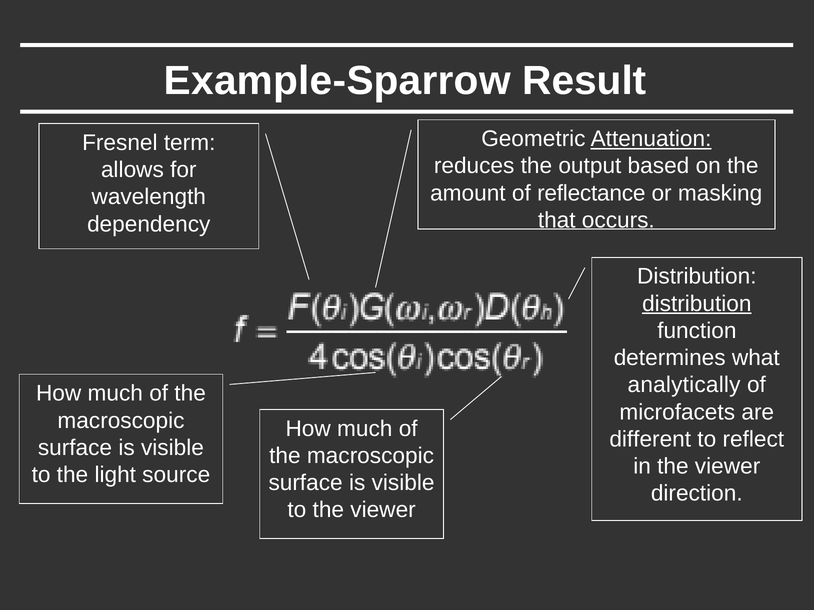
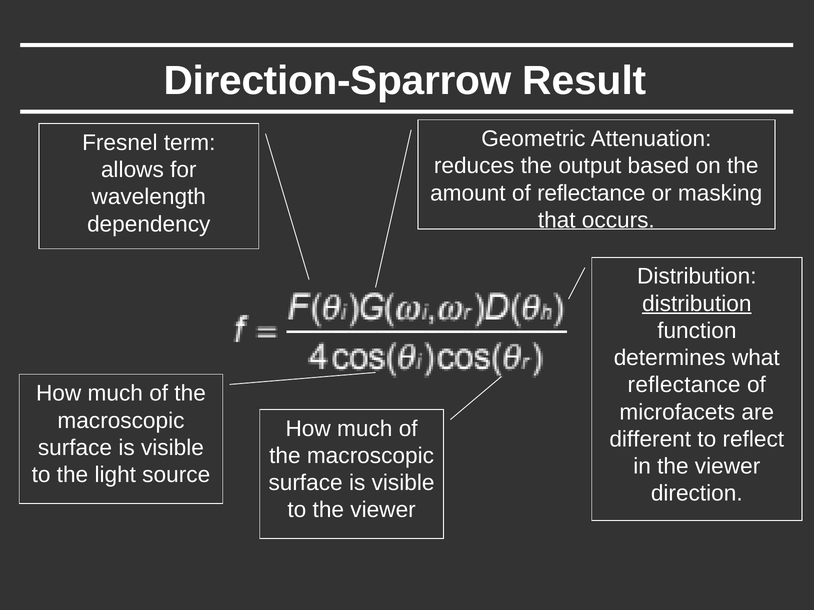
Example-Sparrow: Example-Sparrow -> Direction-Sparrow
Attenuation underline: present -> none
analytically at (684, 385): analytically -> reflectance
